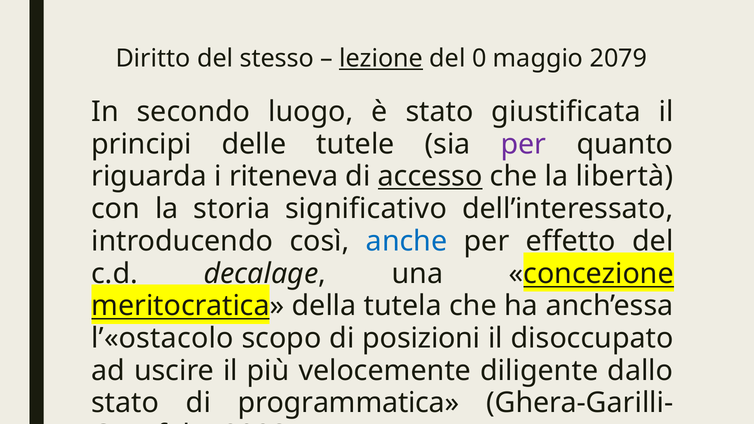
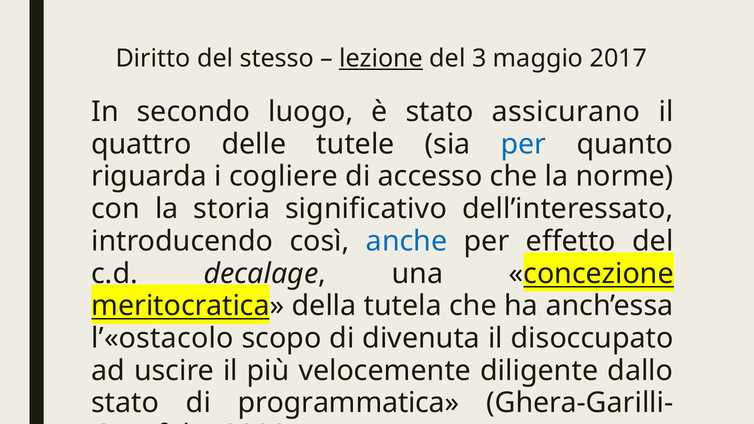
0: 0 -> 3
2079: 2079 -> 2017
giustificata: giustificata -> assicurano
principi: principi -> quattro
per at (524, 144) colour: purple -> blue
riteneva: riteneva -> cogliere
accesso underline: present -> none
libertà: libertà -> norme
posizioni: posizioni -> divenuta
